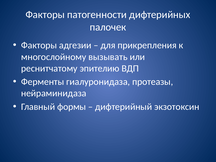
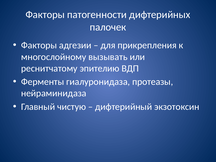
формы: формы -> чистую
